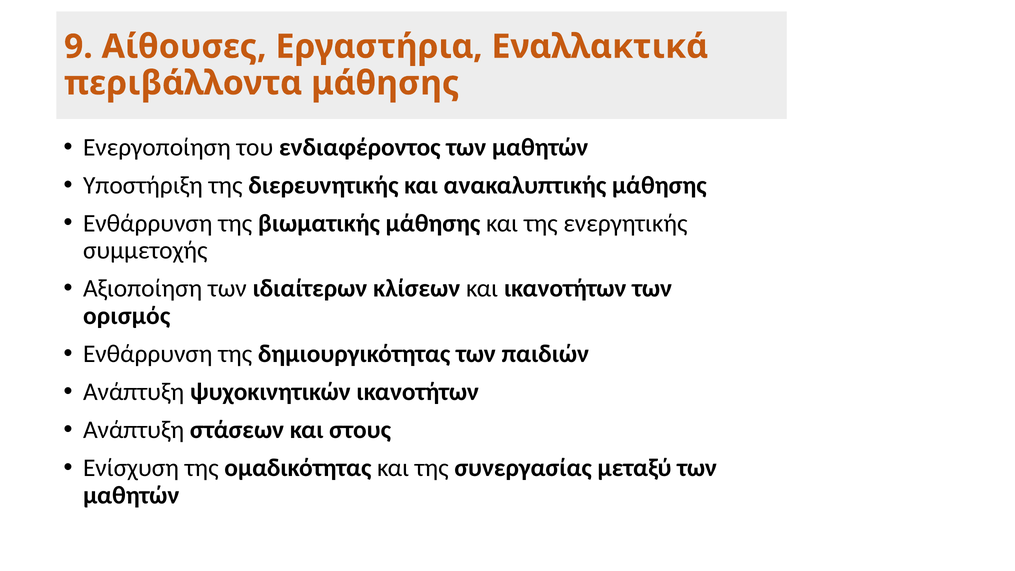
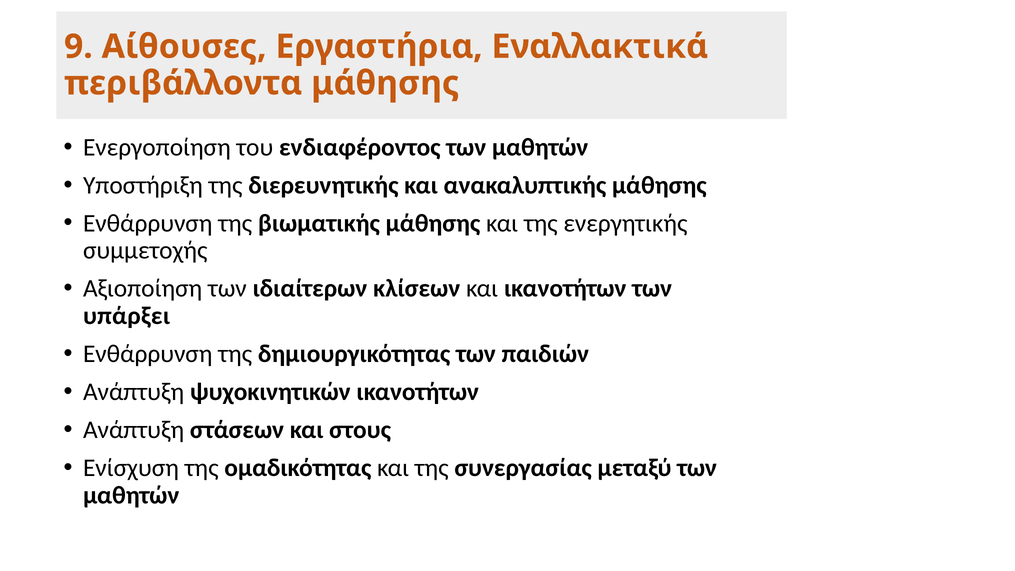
ορισμός: ορισμός -> υπάρξει
